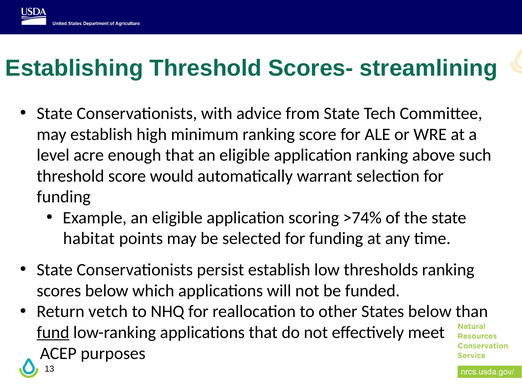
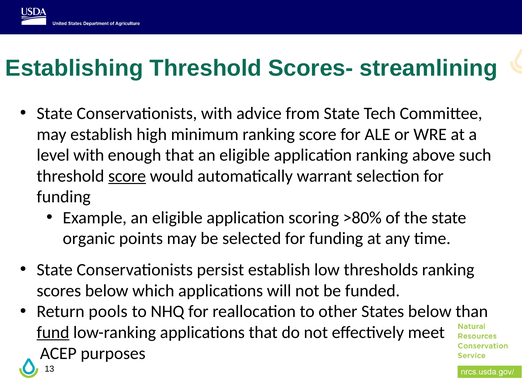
level acre: acre -> with
score at (127, 176) underline: none -> present
>74%: >74% -> >80%
habitat: habitat -> organic
vetch: vetch -> pools
